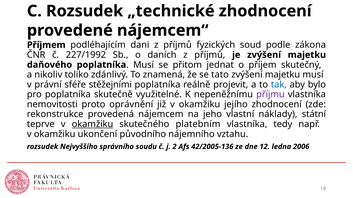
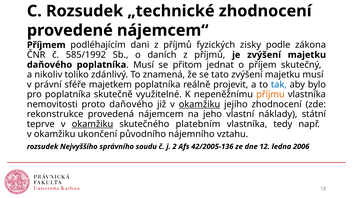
soud: soud -> zisky
227/1992: 227/1992 -> 585/1992
stěžejními: stěžejními -> majetkem
příjmu colour: purple -> orange
proto oprávnění: oprávnění -> daňového
okamžiku at (199, 105) underline: none -> present
